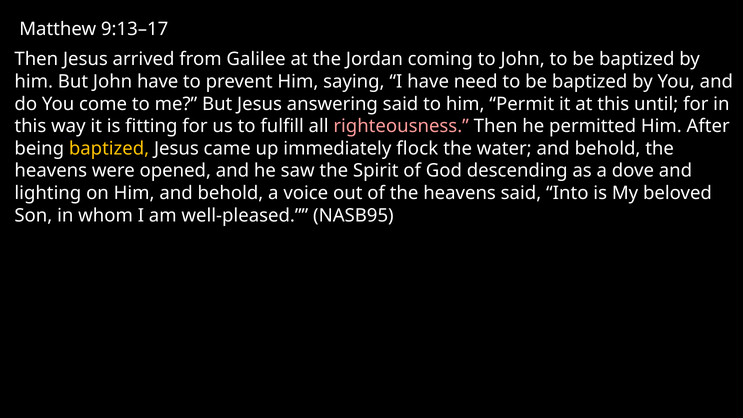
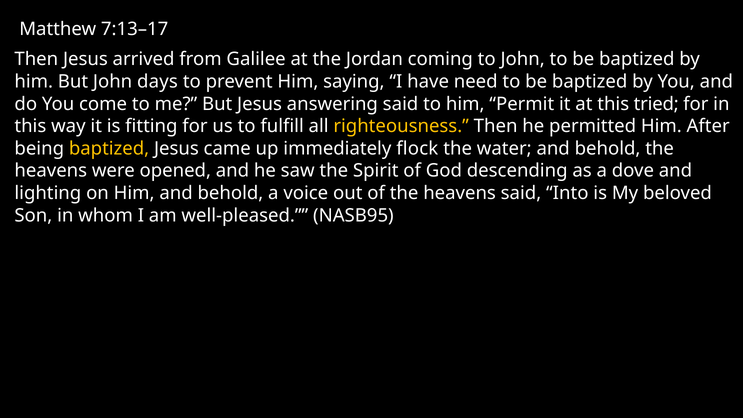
9:13–17: 9:13–17 -> 7:13–17
John have: have -> days
until: until -> tried
righteousness colour: pink -> yellow
